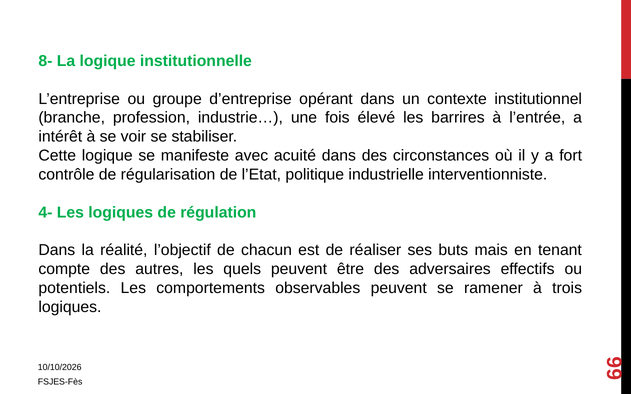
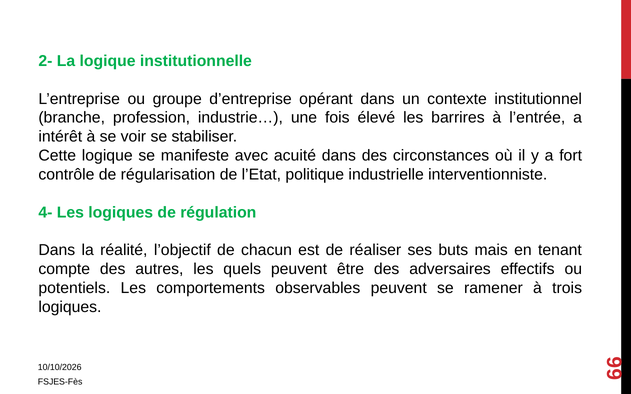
8-: 8- -> 2-
